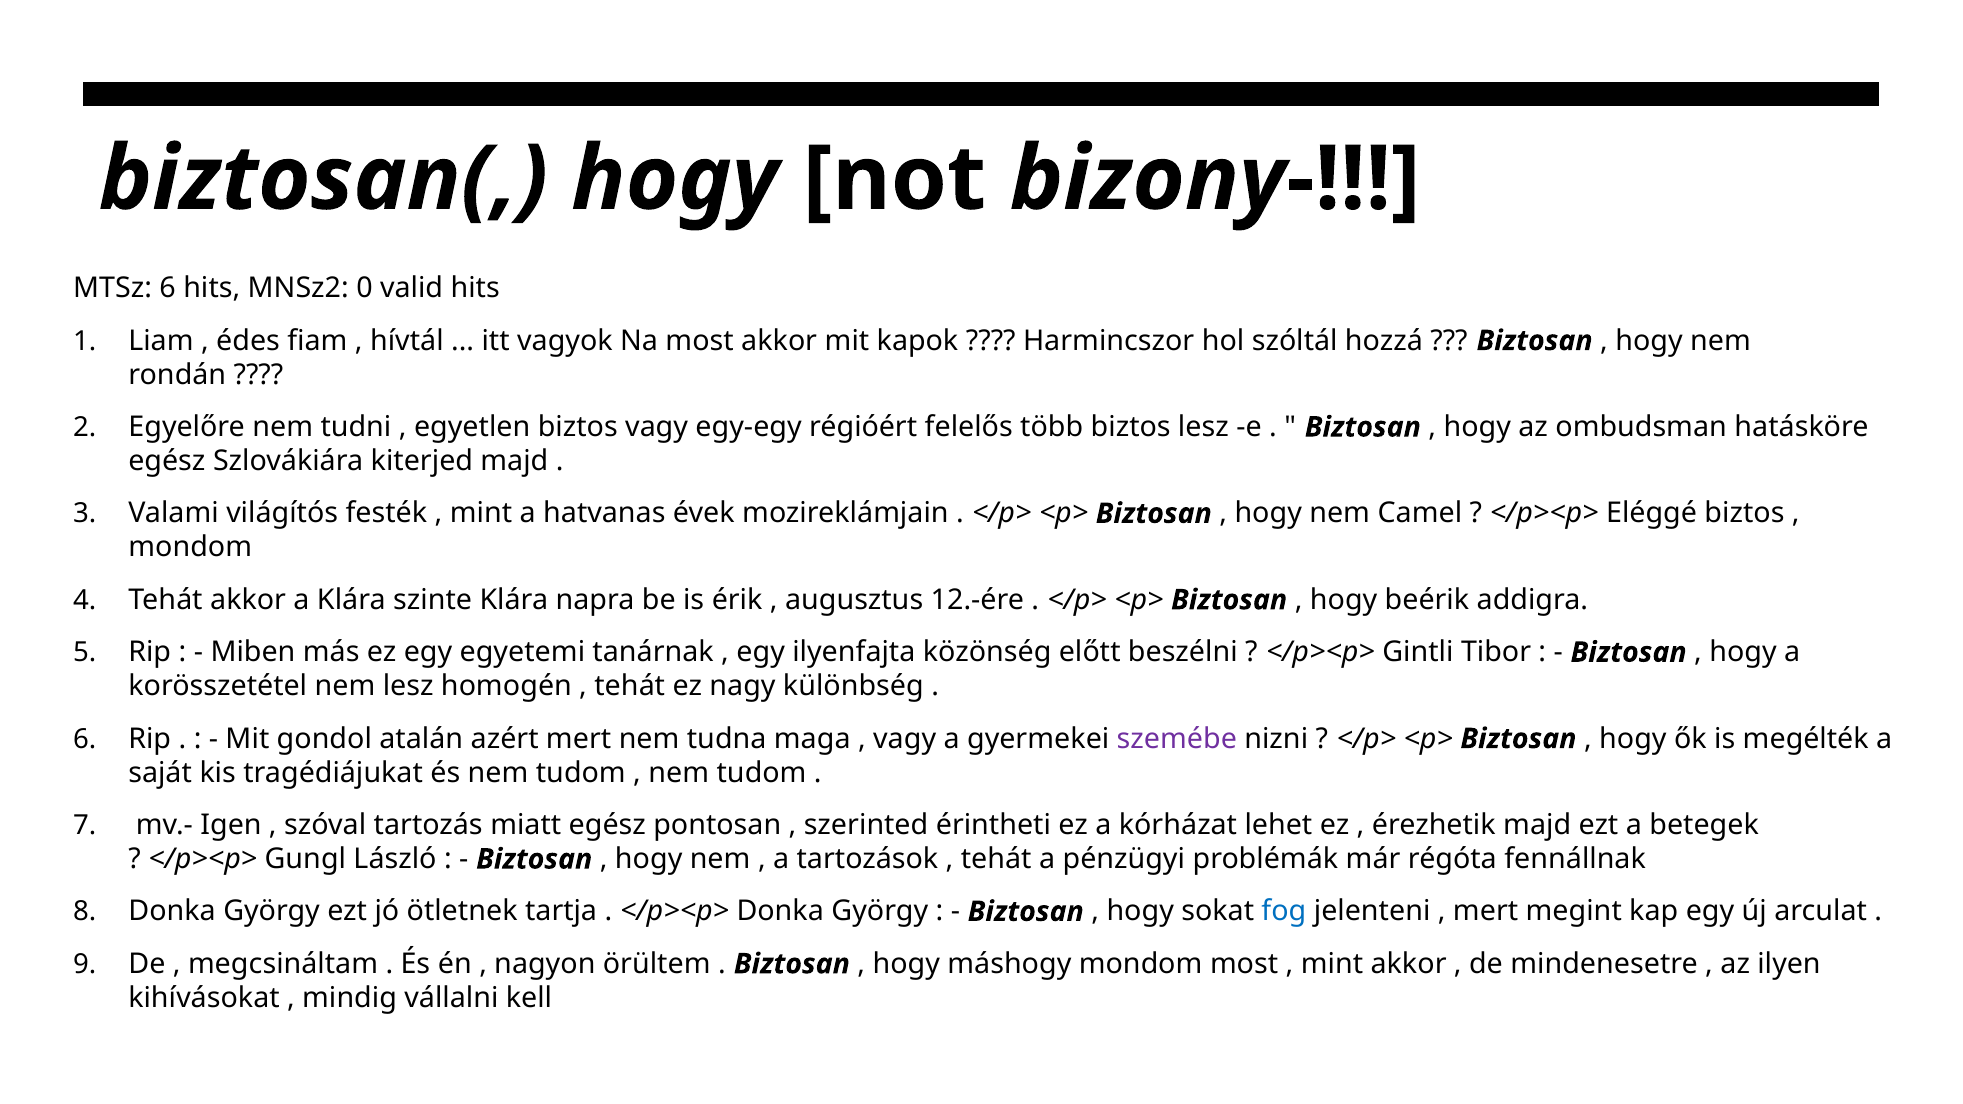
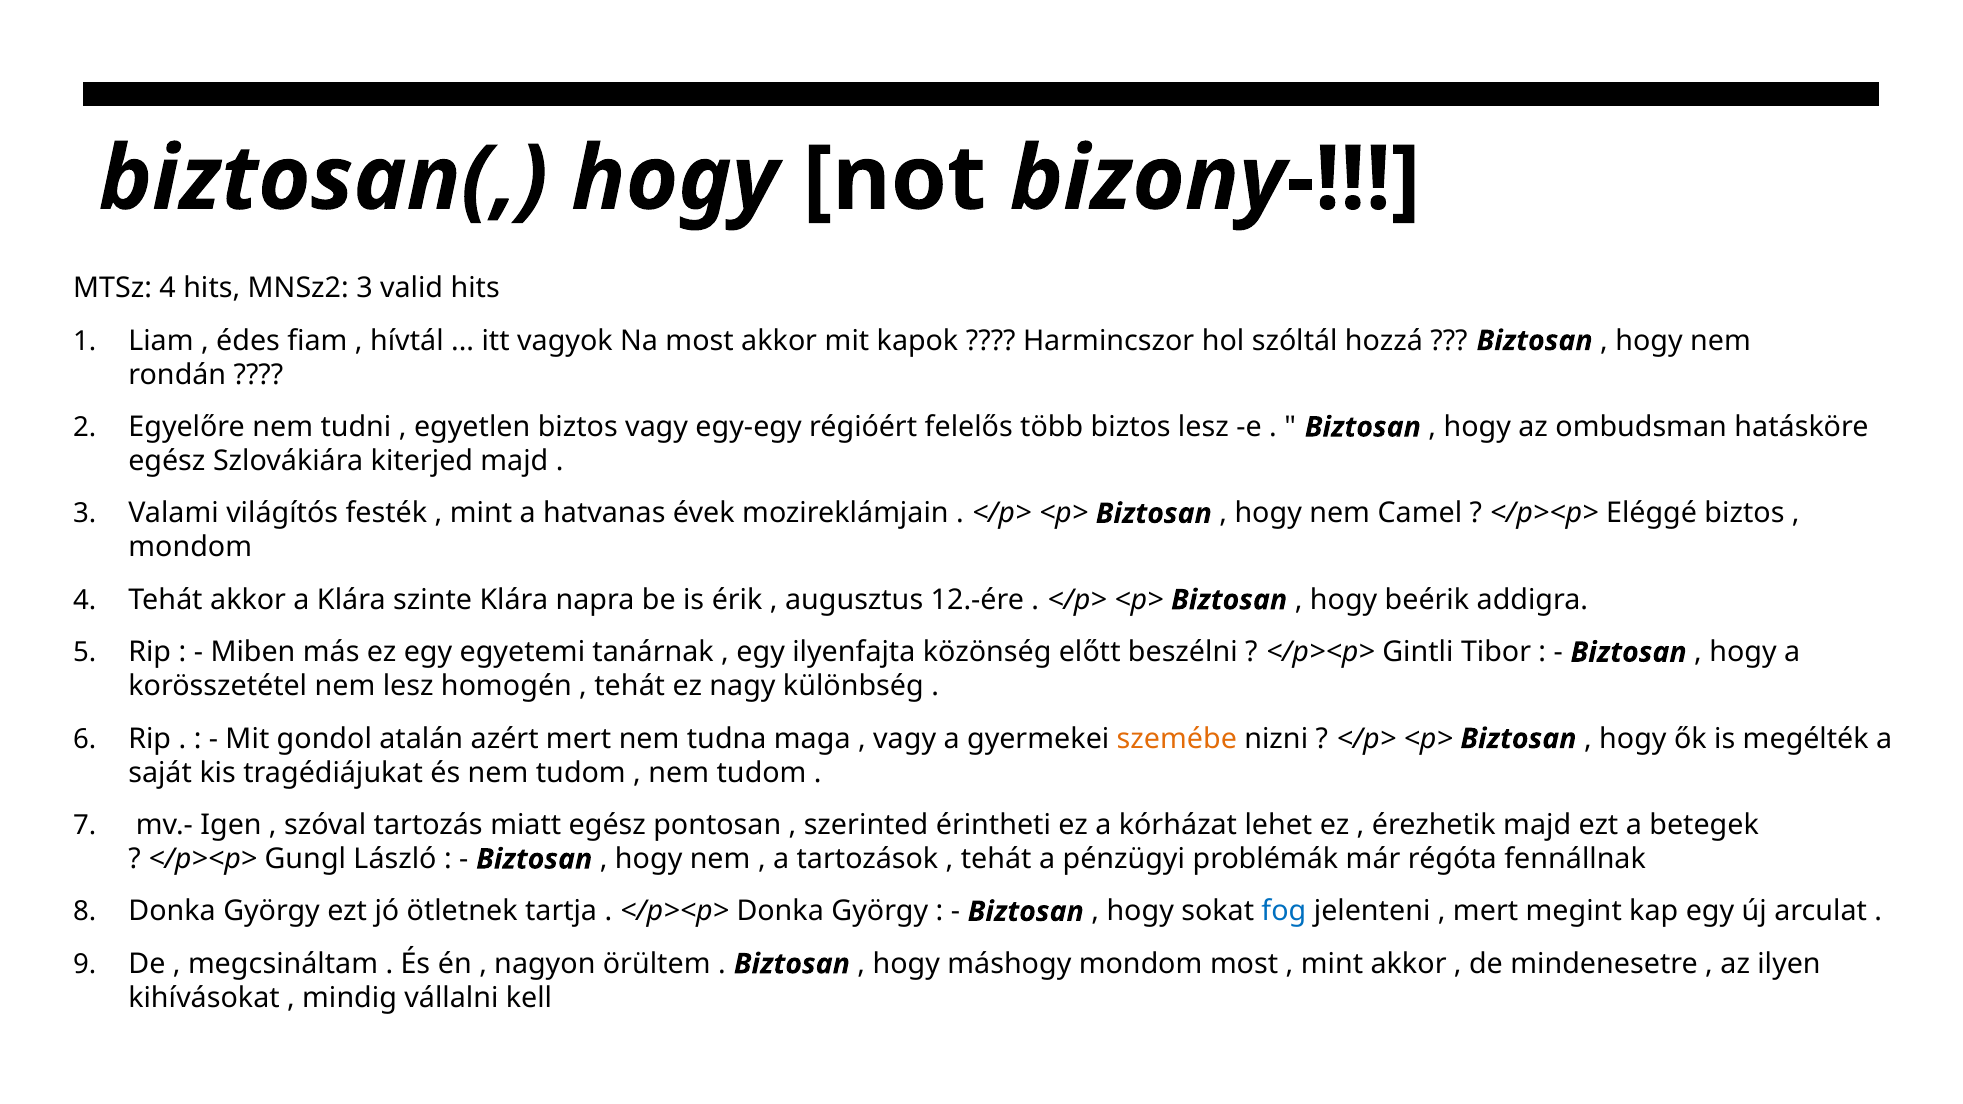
MTSz 6: 6 -> 4
MNSz2 0: 0 -> 3
szemébe colour: purple -> orange
